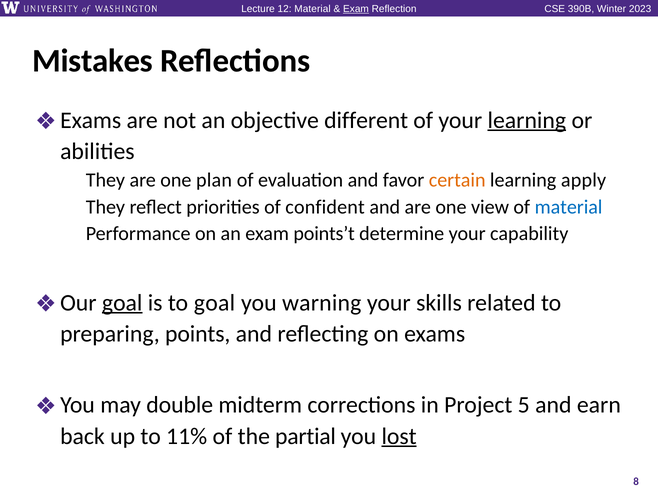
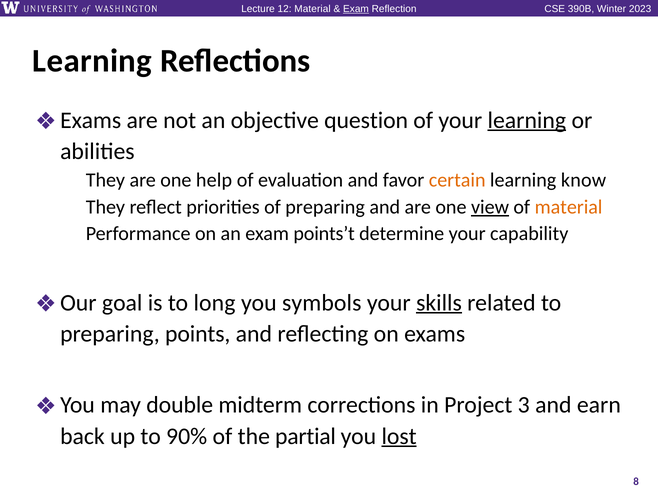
Mistakes at (93, 61): Mistakes -> Learning
different: different -> question
plan: plan -> help
apply: apply -> know
of confident: confident -> preparing
view underline: none -> present
material at (569, 207) colour: blue -> orange
goal at (122, 302) underline: present -> none
to goal: goal -> long
warning: warning -> symbols
skills underline: none -> present
5: 5 -> 3
11%: 11% -> 90%
